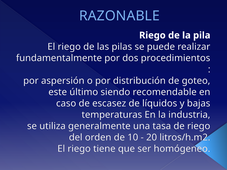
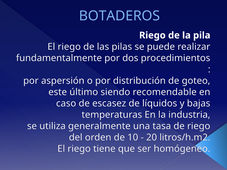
RAZONABLE: RAZONABLE -> BOTADEROS
